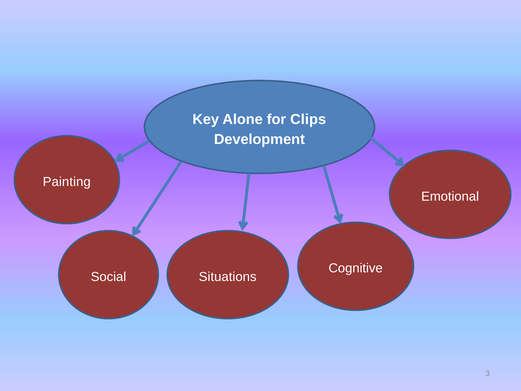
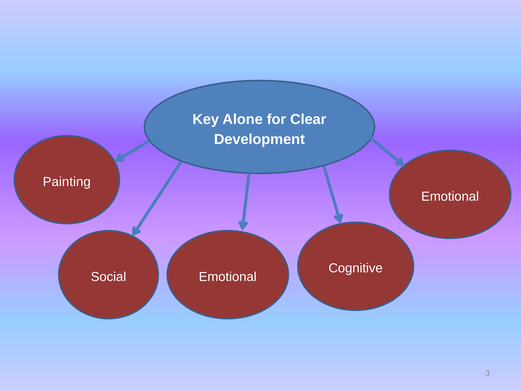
Clips: Clips -> Clear
Social Situations: Situations -> Emotional
